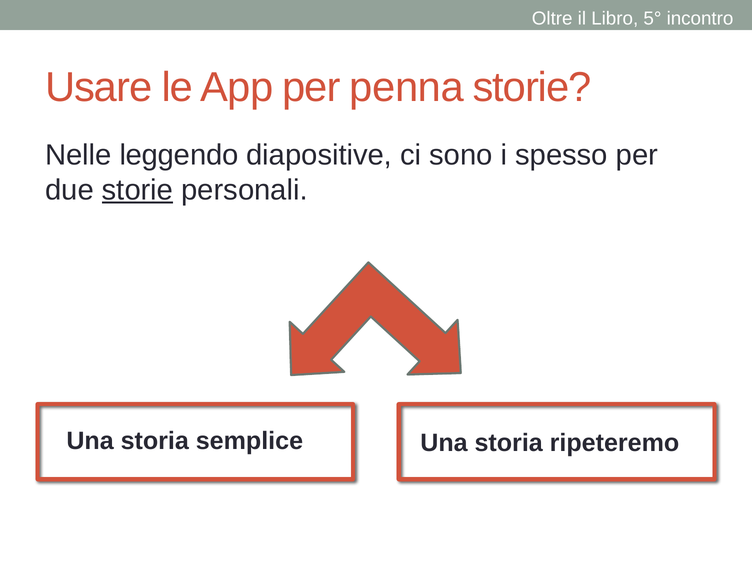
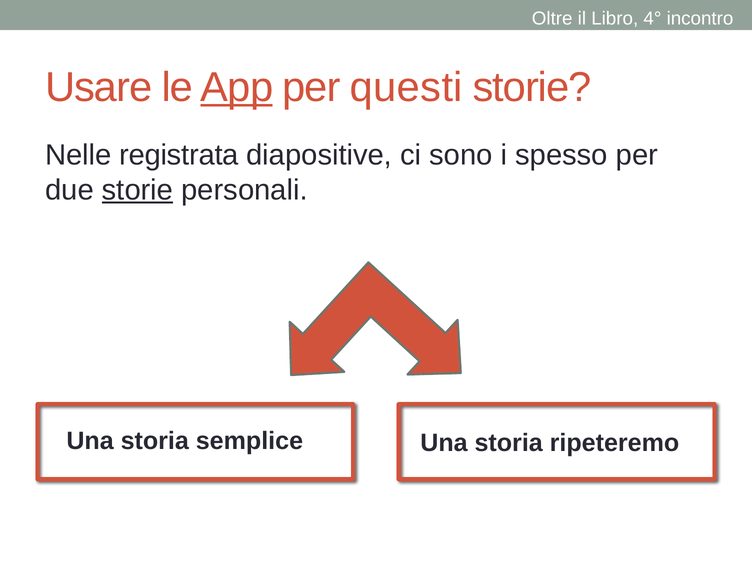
5°: 5° -> 4°
App underline: none -> present
penna: penna -> questi
leggendo: leggendo -> registrata
